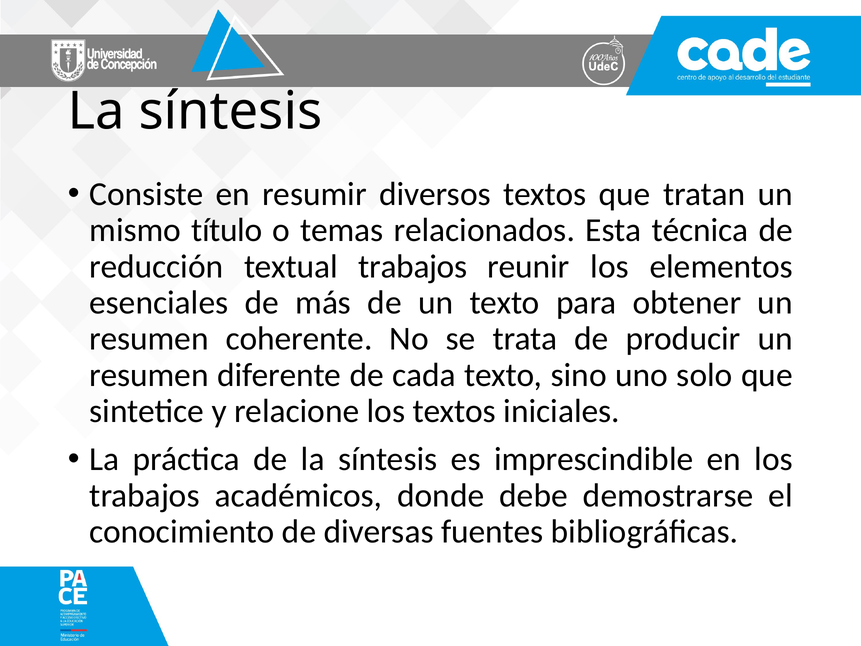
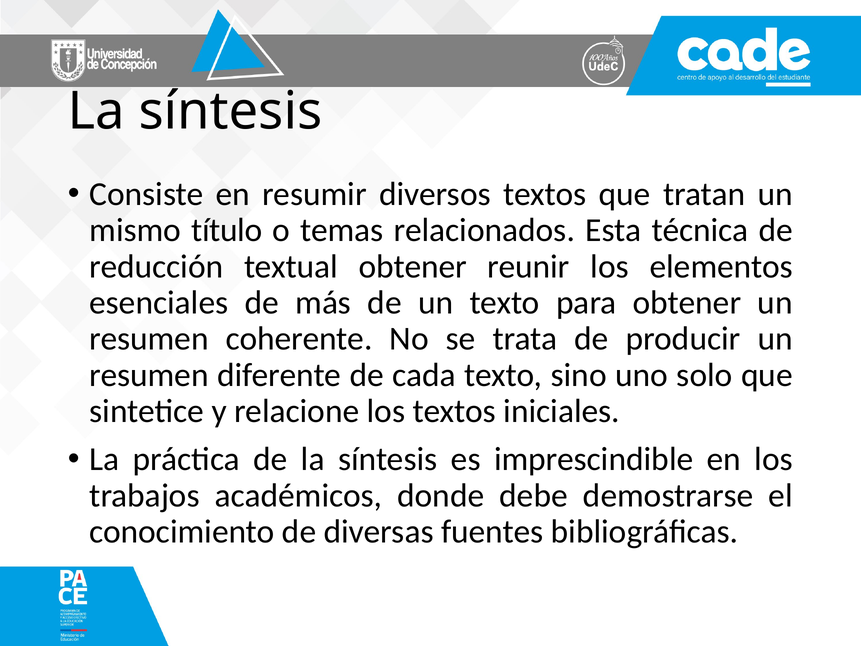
textual trabajos: trabajos -> obtener
